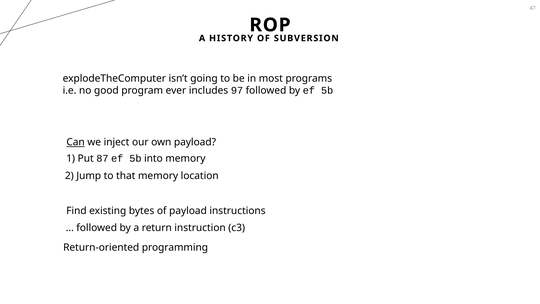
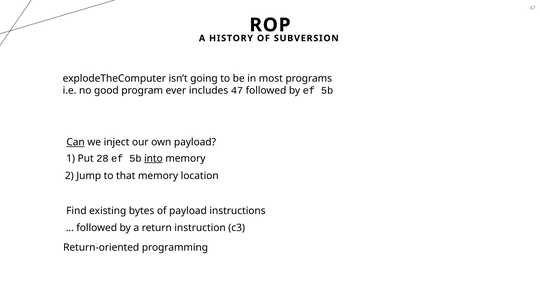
includes 97: 97 -> 47
87: 87 -> 28
into underline: none -> present
